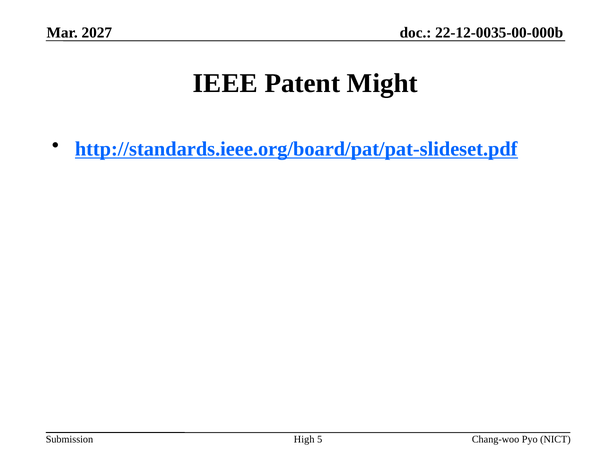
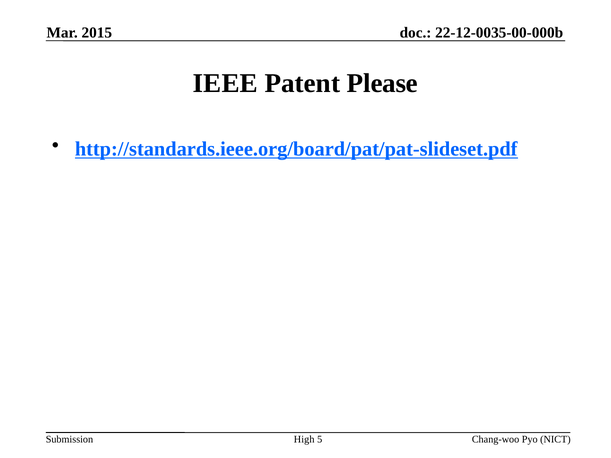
2027: 2027 -> 2015
Might: Might -> Please
